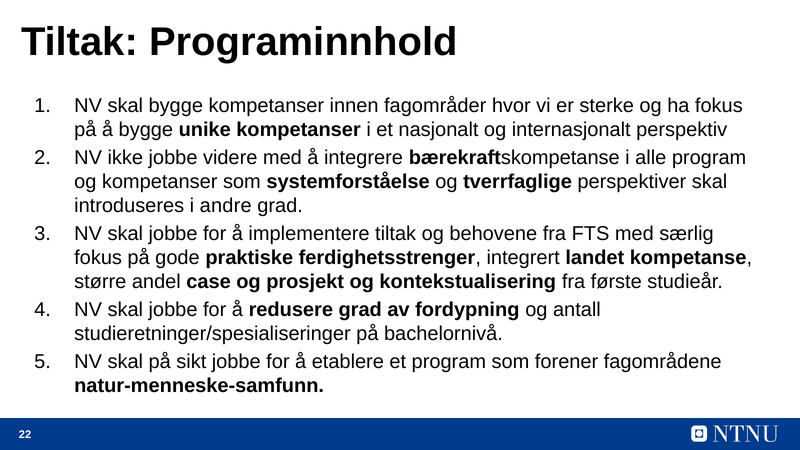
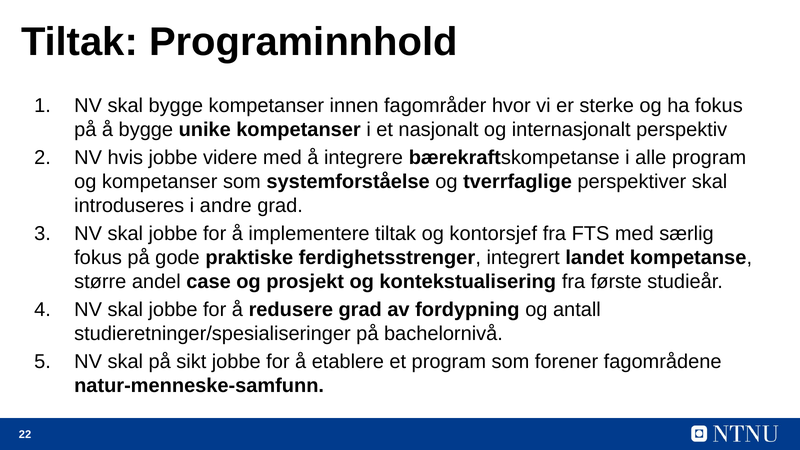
ikke: ikke -> hvis
behovene: behovene -> kontorsjef
